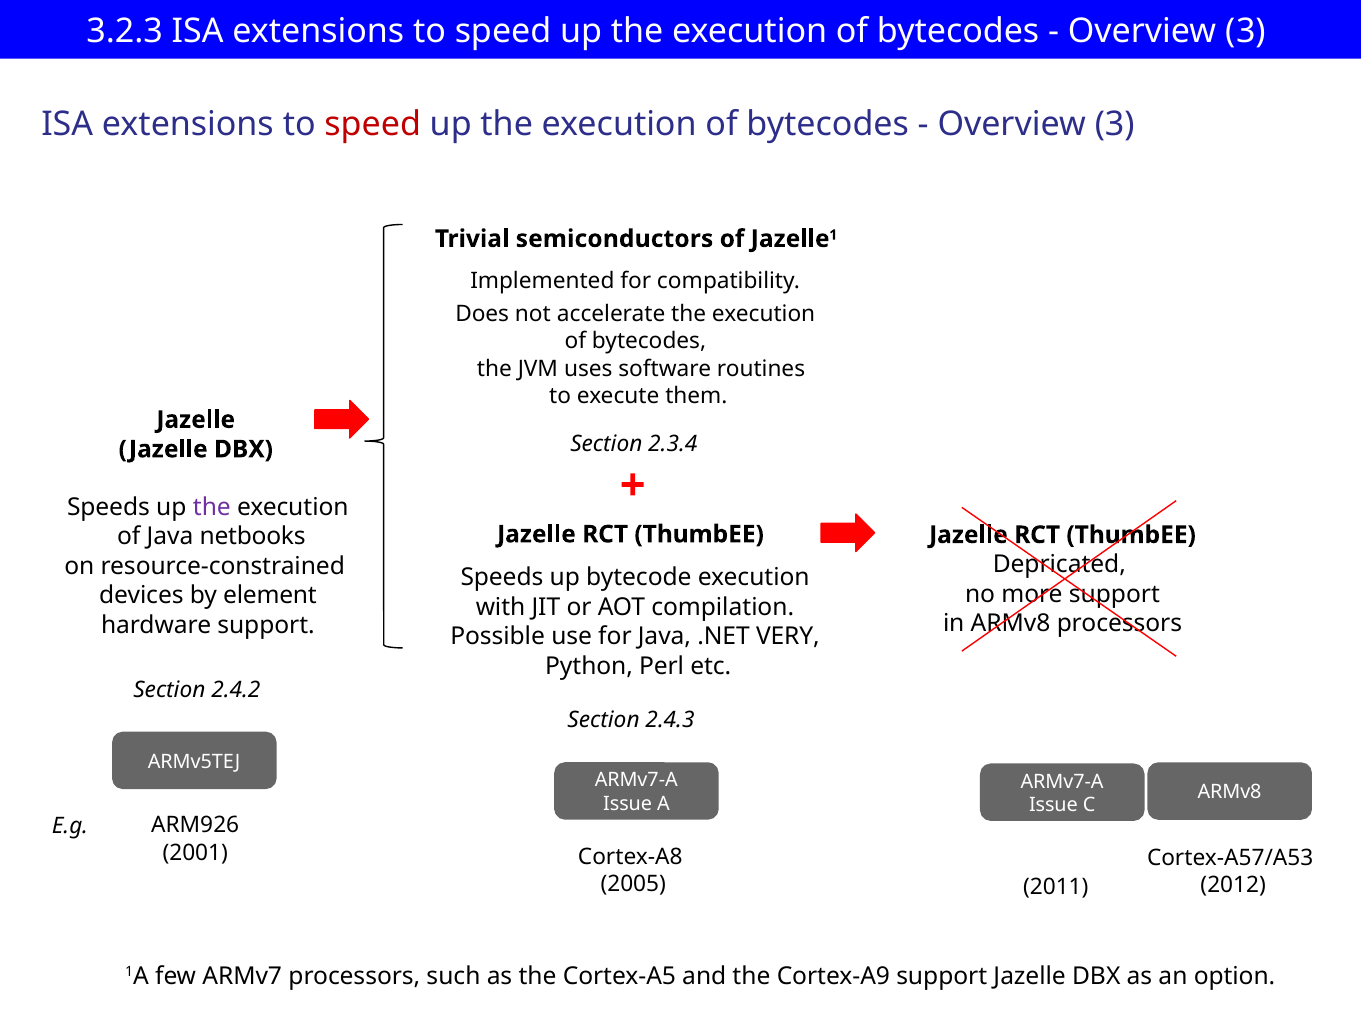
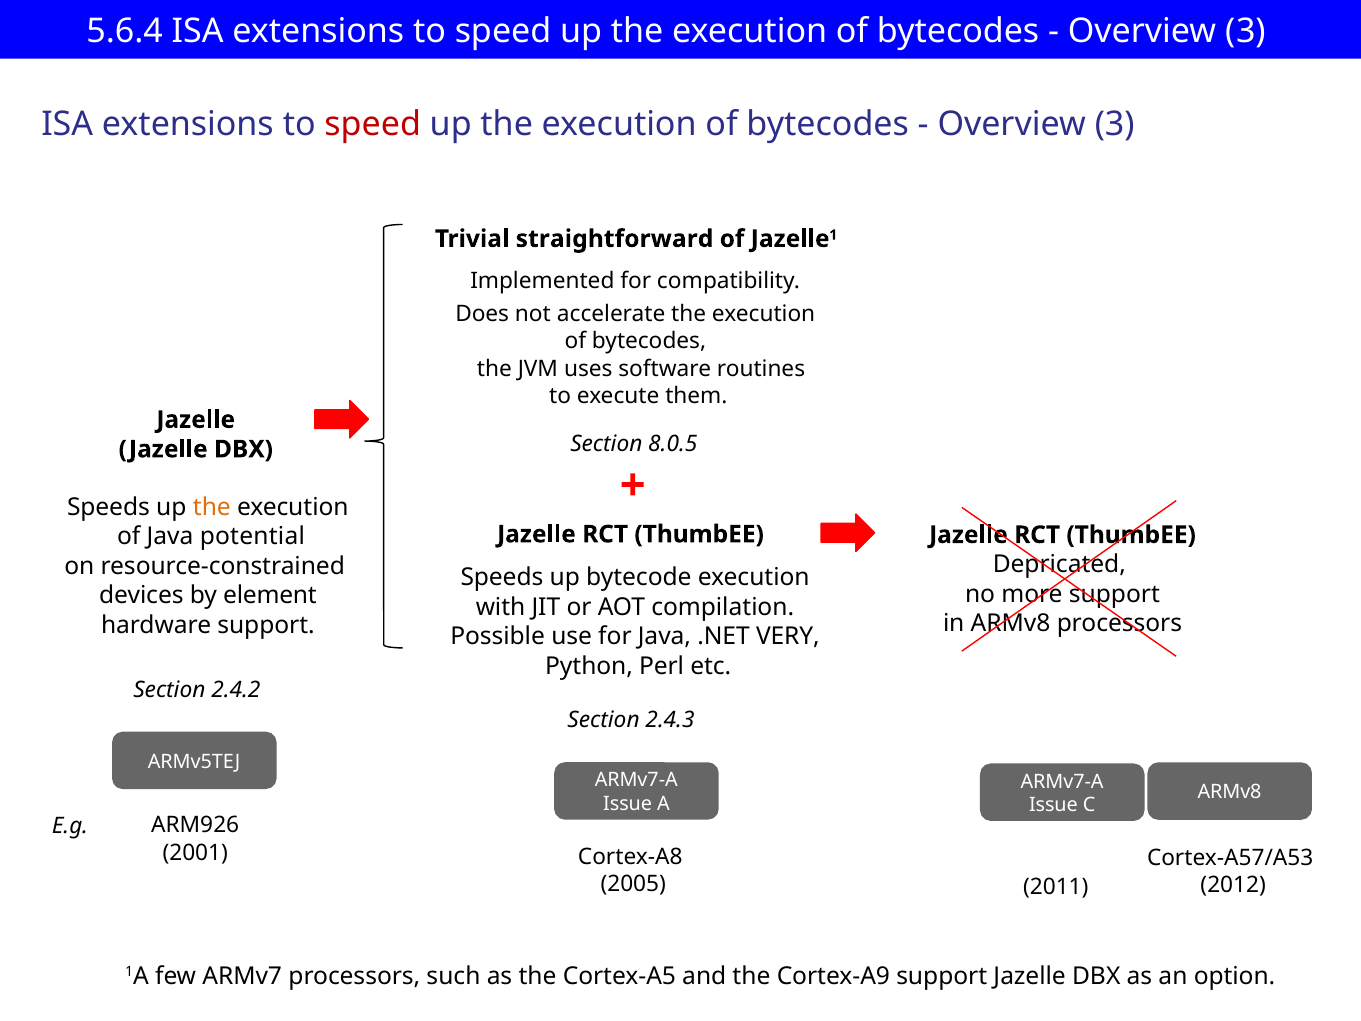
3.2.3: 3.2.3 -> 5.6.4
semiconductors: semiconductors -> straightforward
2.3.4: 2.3.4 -> 8.0.5
the at (212, 507) colour: purple -> orange
netbooks: netbooks -> potential
